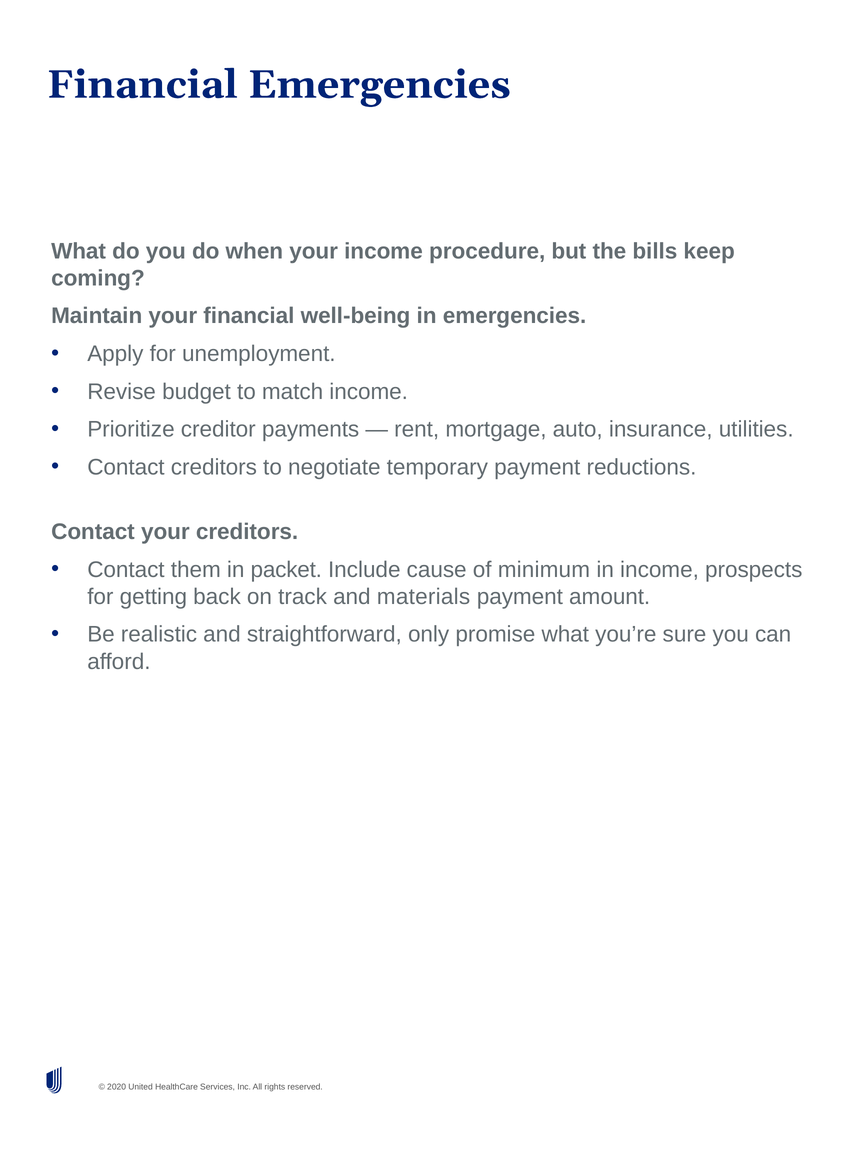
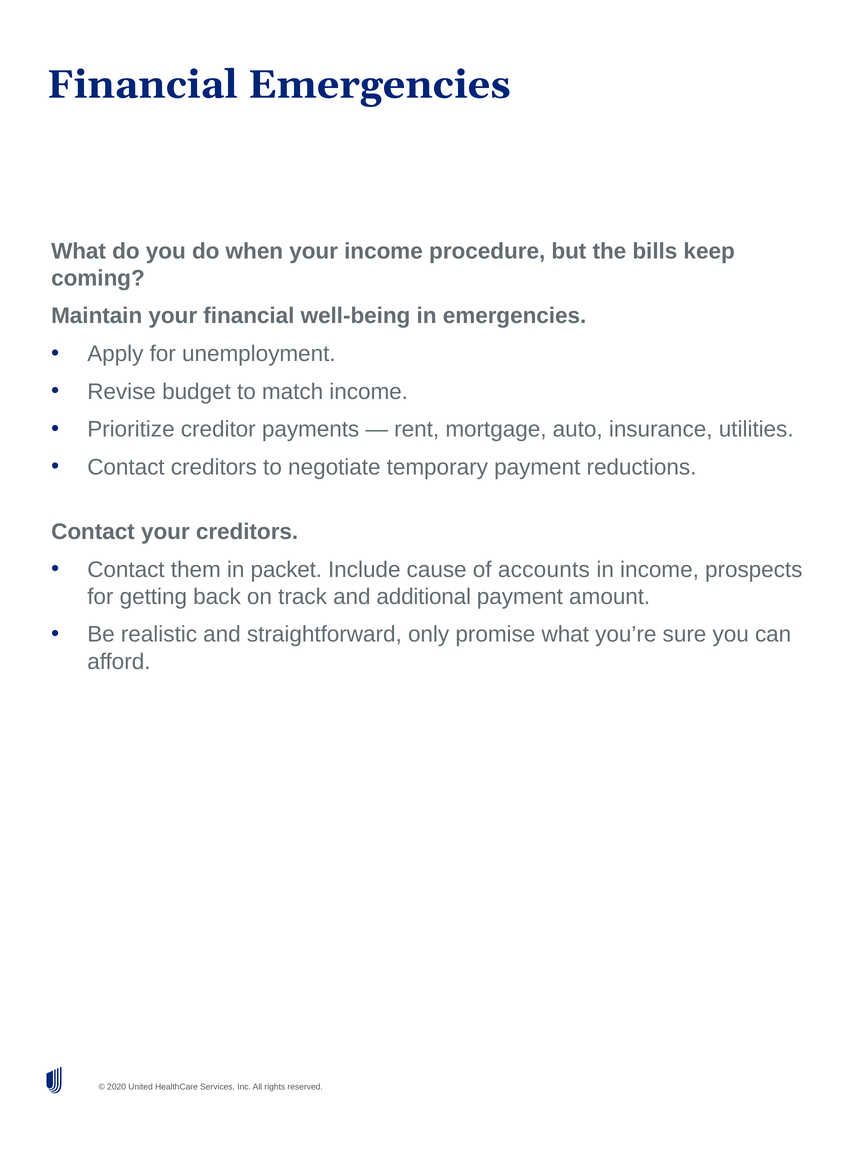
minimum: minimum -> accounts
materials: materials -> additional
